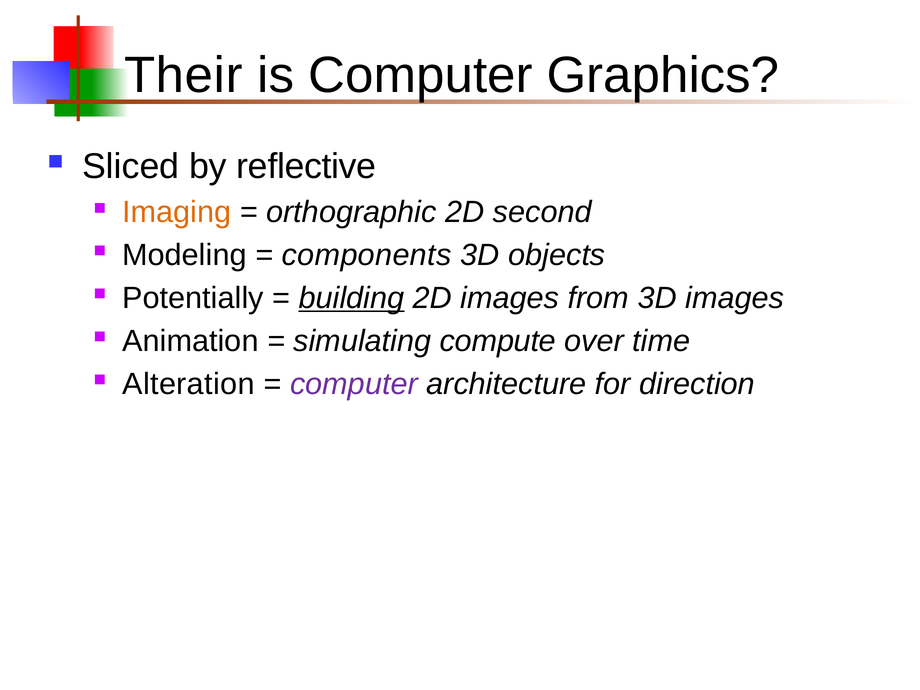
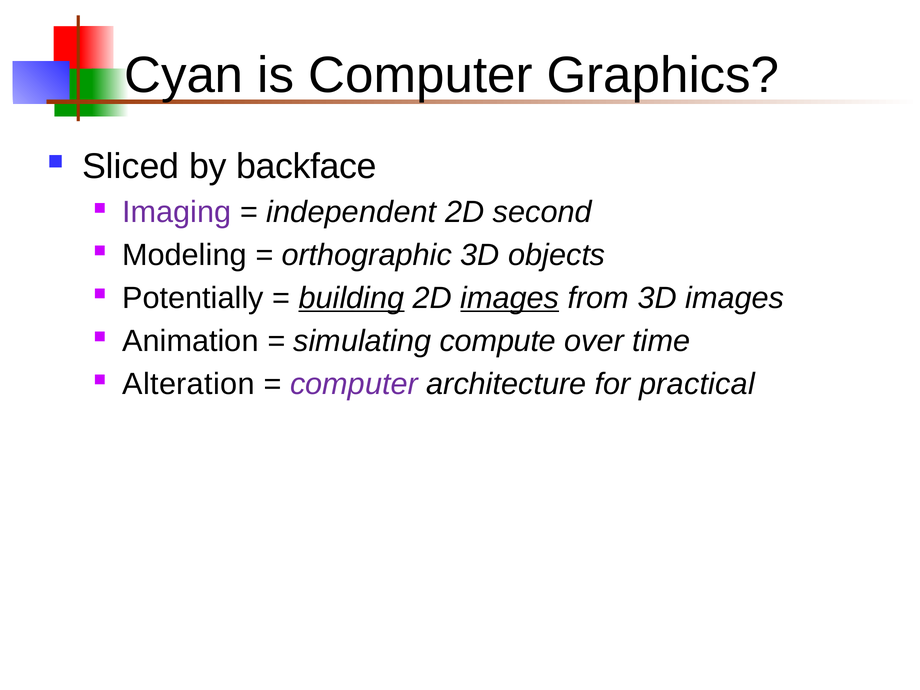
Their: Their -> Cyan
reflective: reflective -> backface
Imaging colour: orange -> purple
orthographic: orthographic -> independent
components: components -> orthographic
images at (510, 298) underline: none -> present
direction: direction -> practical
